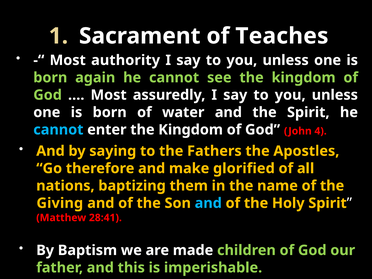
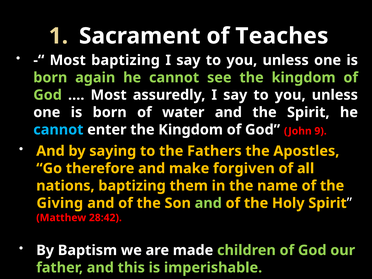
Most authority: authority -> baptizing
4: 4 -> 9
glorified: glorified -> forgiven
and at (208, 203) colour: light blue -> light green
28:41: 28:41 -> 28:42
